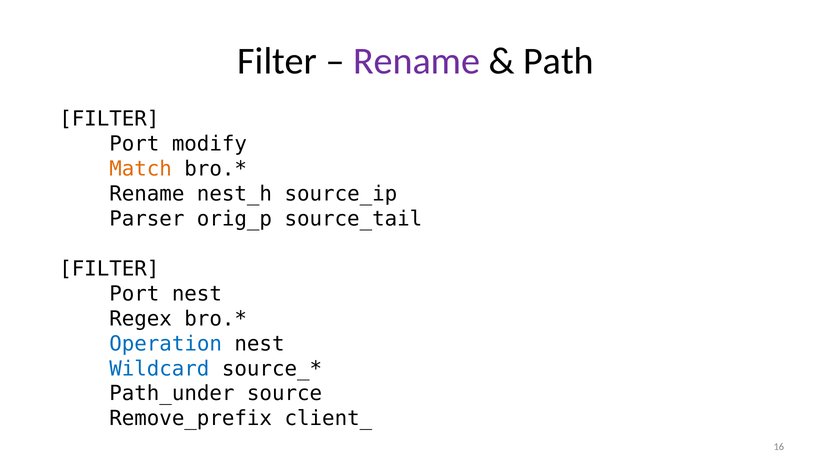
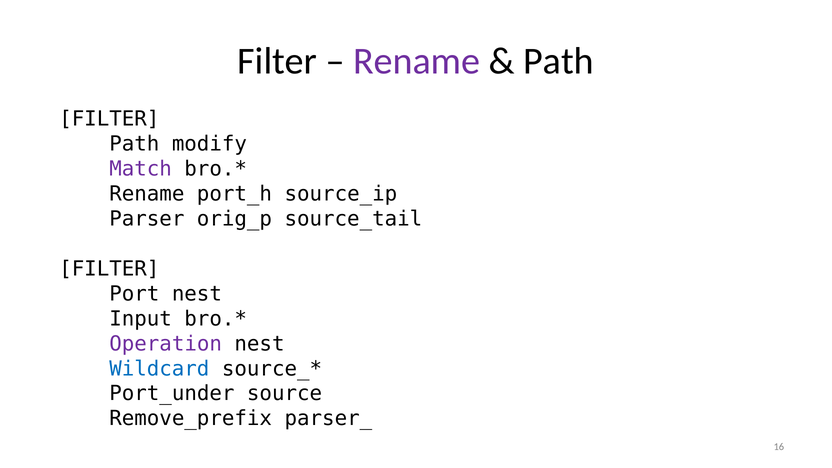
Port at (134, 144): Port -> Path
Match colour: orange -> purple
nest_h: nest_h -> port_h
Regex: Regex -> Input
Operation colour: blue -> purple
Path_under: Path_under -> Port_under
client_: client_ -> parser_
